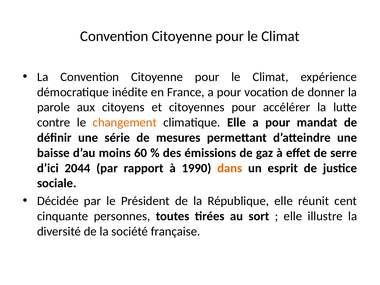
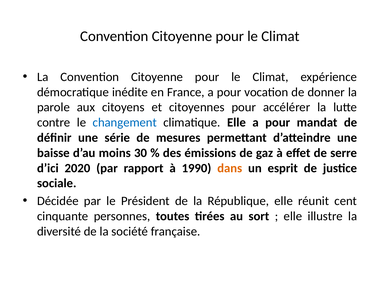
changement colour: orange -> blue
60: 60 -> 30
2044: 2044 -> 2020
